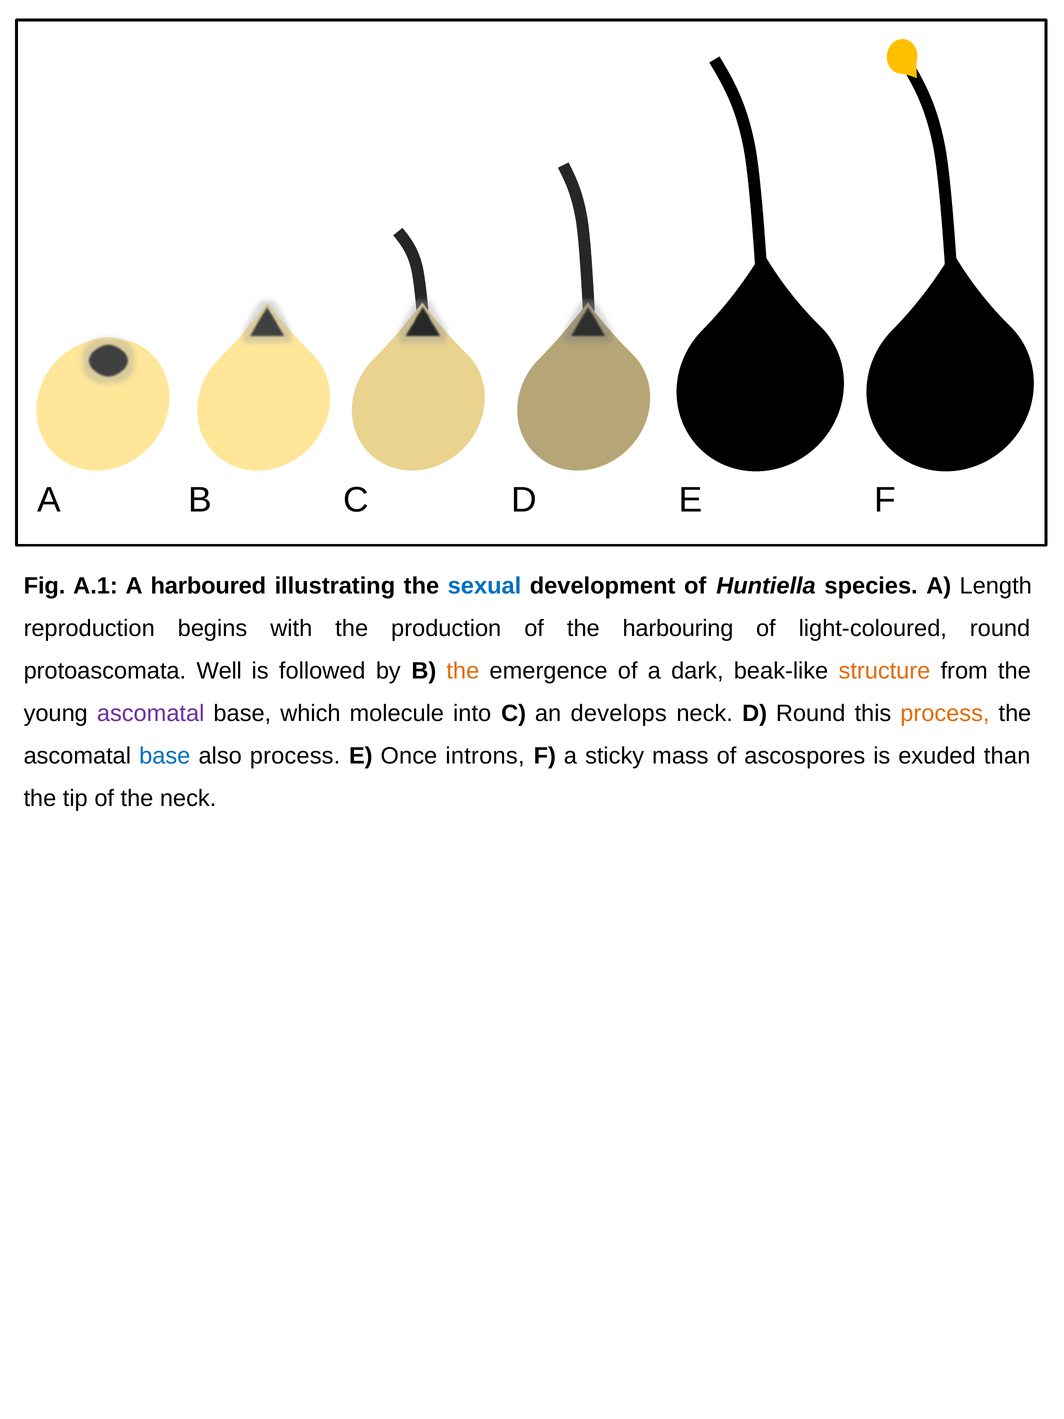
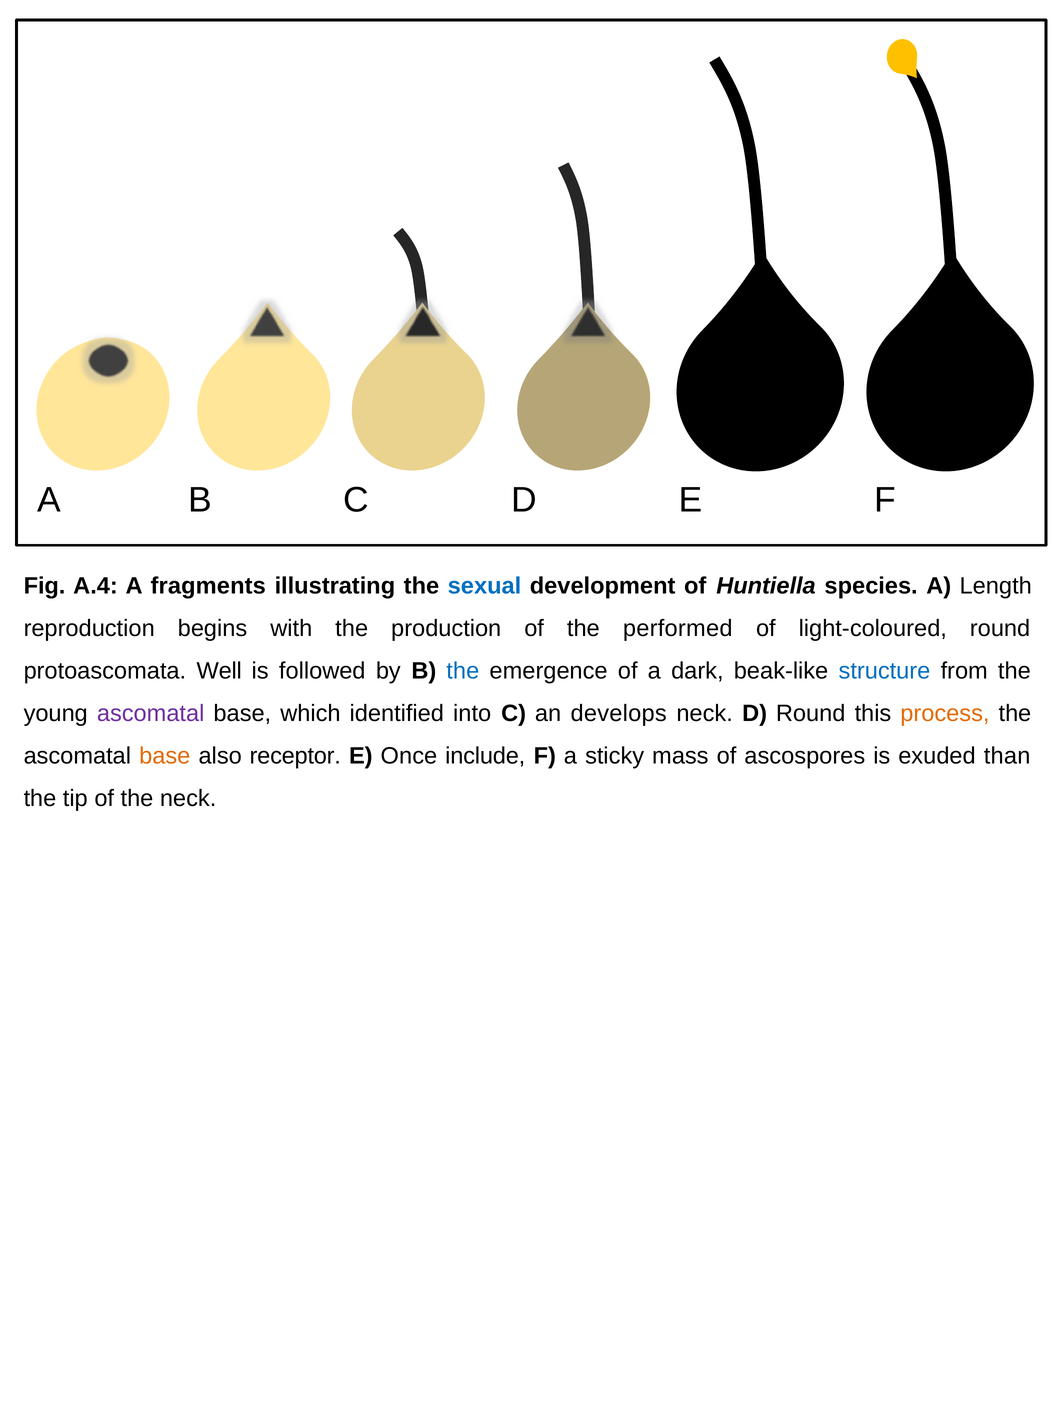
A.1: A.1 -> A.4
harboured: harboured -> fragments
harbouring: harbouring -> performed
the at (463, 671) colour: orange -> blue
structure colour: orange -> blue
molecule: molecule -> identified
base at (165, 756) colour: blue -> orange
also process: process -> receptor
introns: introns -> include
